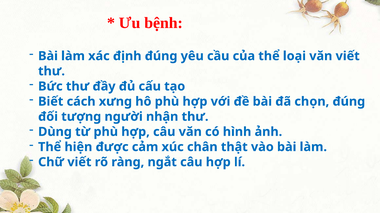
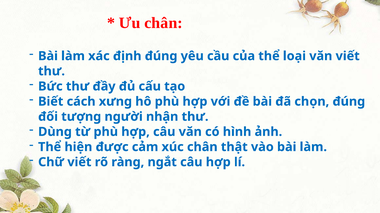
Ưu bệnh: bệnh -> chân
